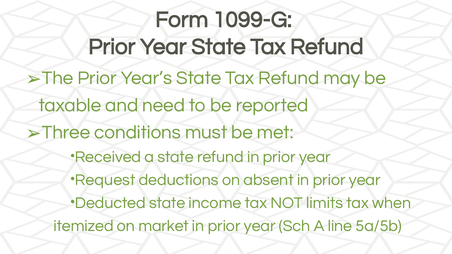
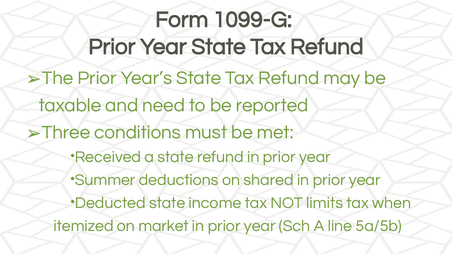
Request: Request -> Summer
absent: absent -> shared
